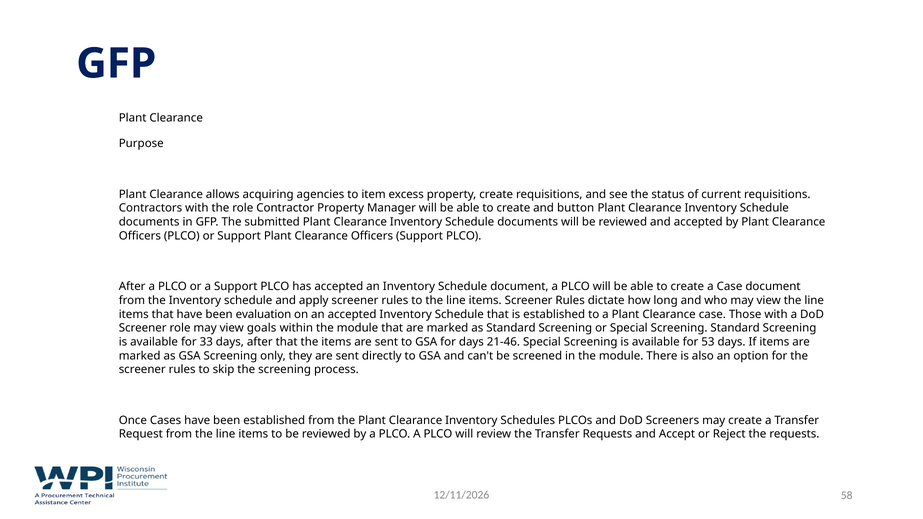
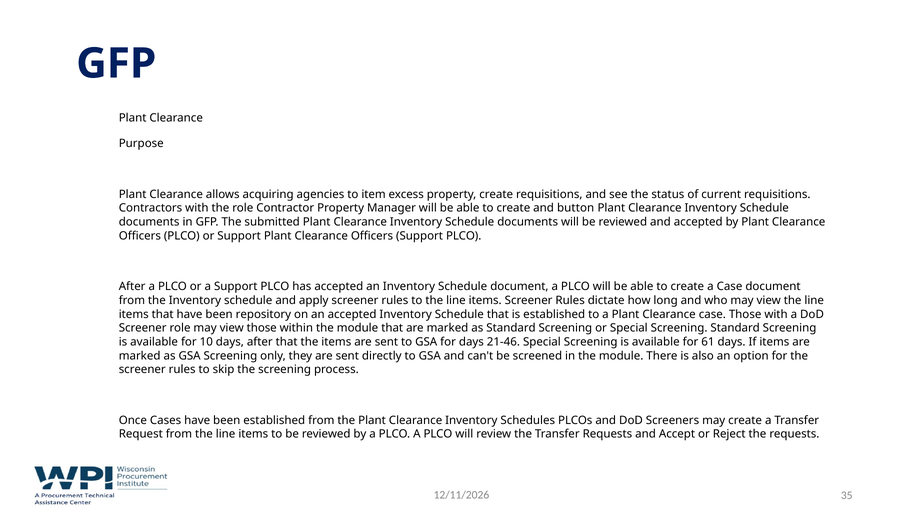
evaluation: evaluation -> repository
view goals: goals -> those
33: 33 -> 10
53: 53 -> 61
58: 58 -> 35
